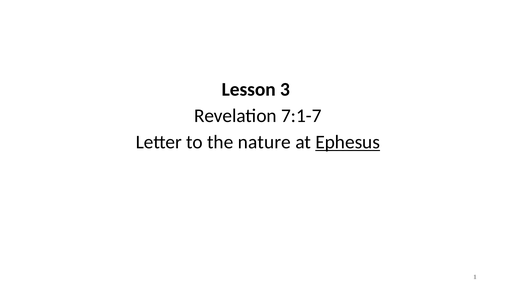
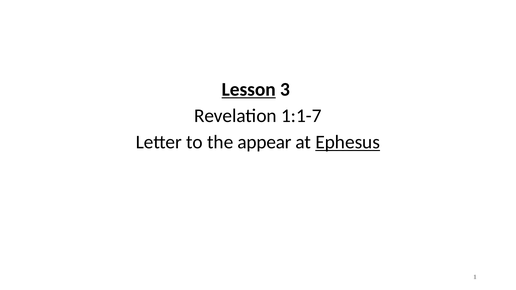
Lesson underline: none -> present
7:1-7: 7:1-7 -> 1:1-7
nature: nature -> appear
